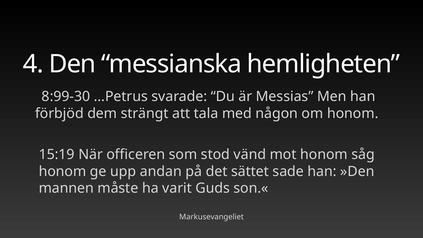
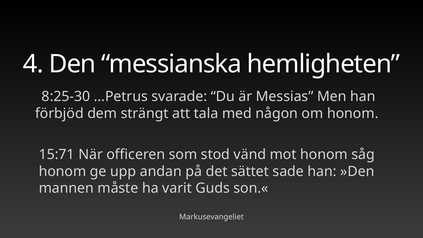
8:99-30: 8:99-30 -> 8:25-30
15:19: 15:19 -> 15:71
